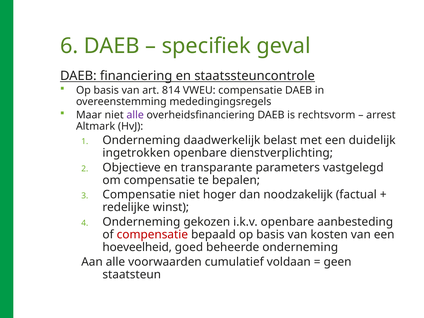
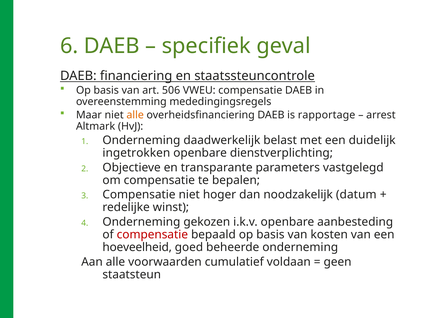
814: 814 -> 506
alle at (135, 115) colour: purple -> orange
rechtsvorm: rechtsvorm -> rapportage
factual: factual -> datum
